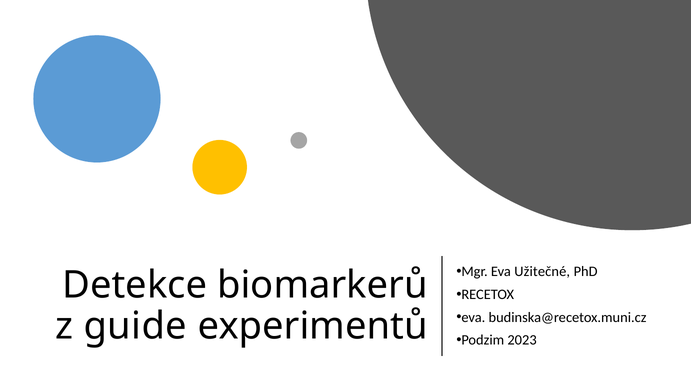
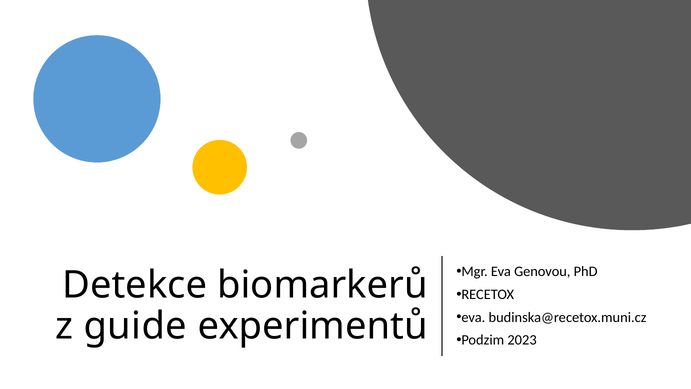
Užitečné: Užitečné -> Genovou
